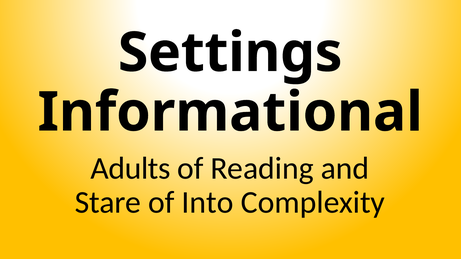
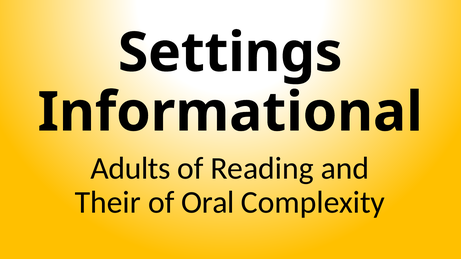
Stare: Stare -> Their
Into: Into -> Oral
